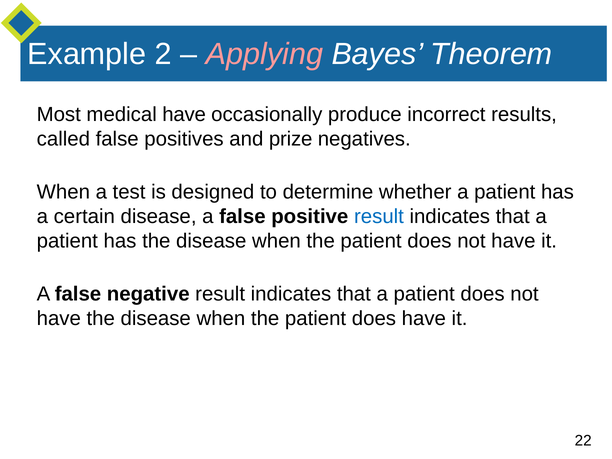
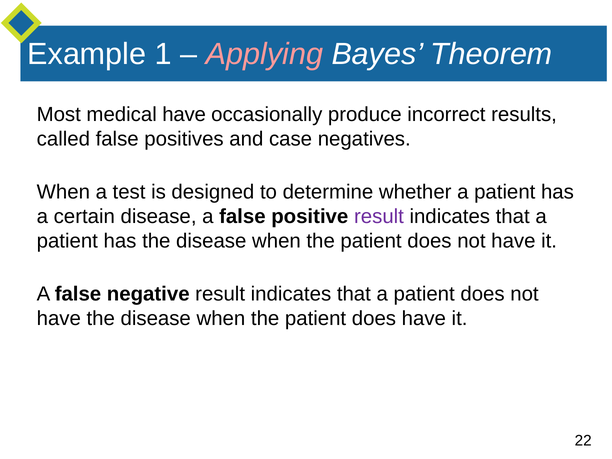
2: 2 -> 1
prize: prize -> case
result at (379, 217) colour: blue -> purple
